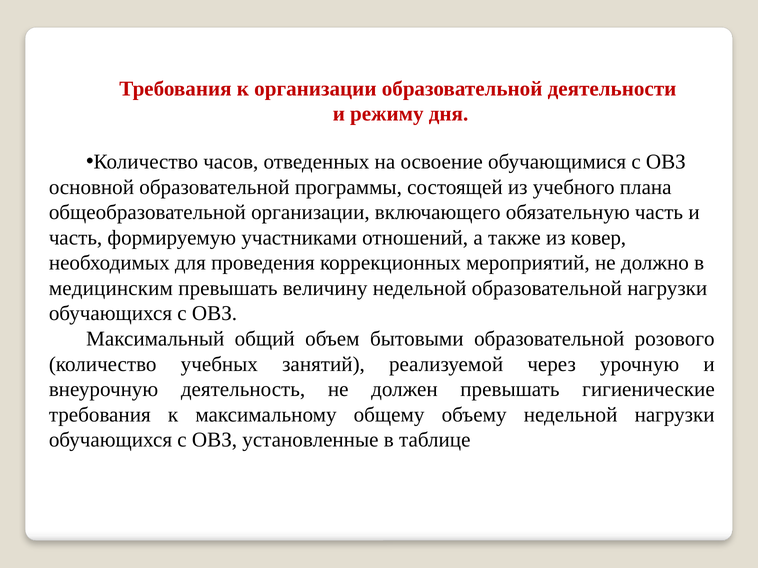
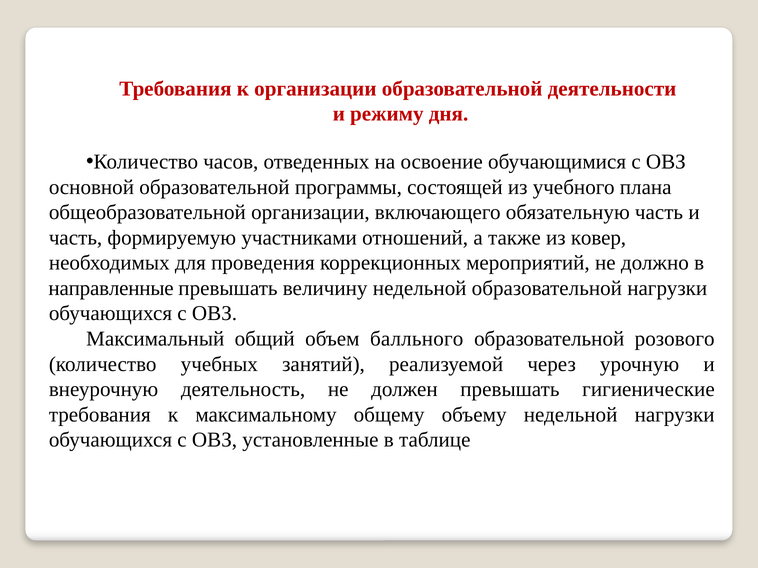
медицинским: медицинским -> направленные
бытовыми: бытовыми -> балльного
